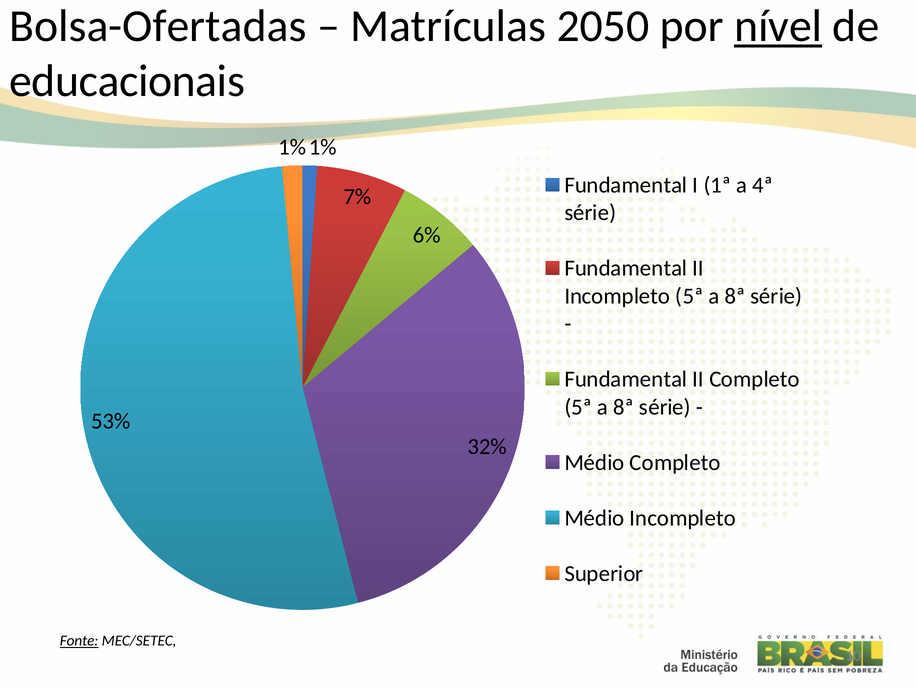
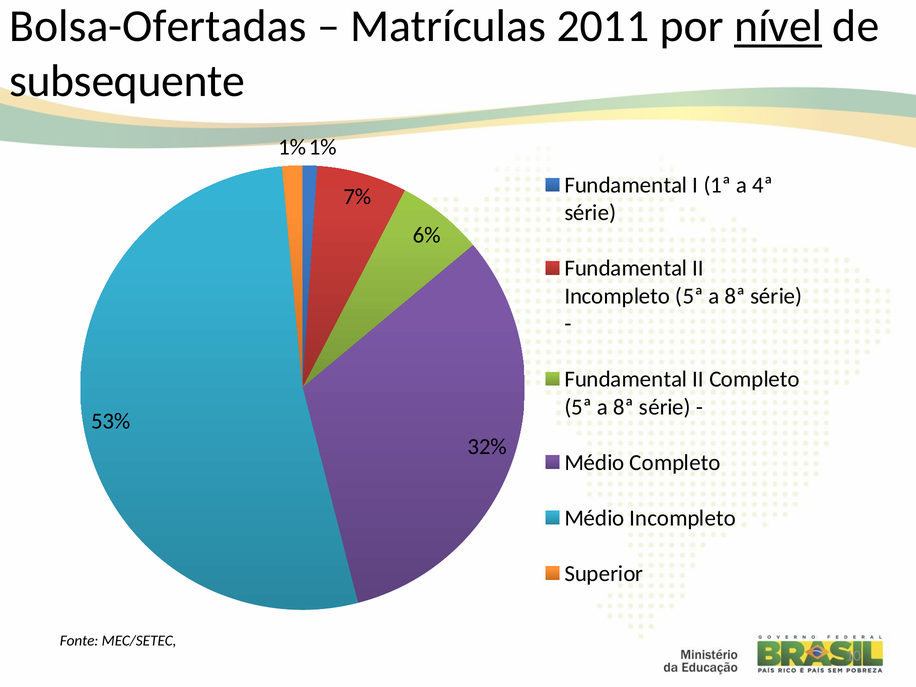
2050: 2050 -> 2011
educacionais: educacionais -> subsequente
Fonte underline: present -> none
